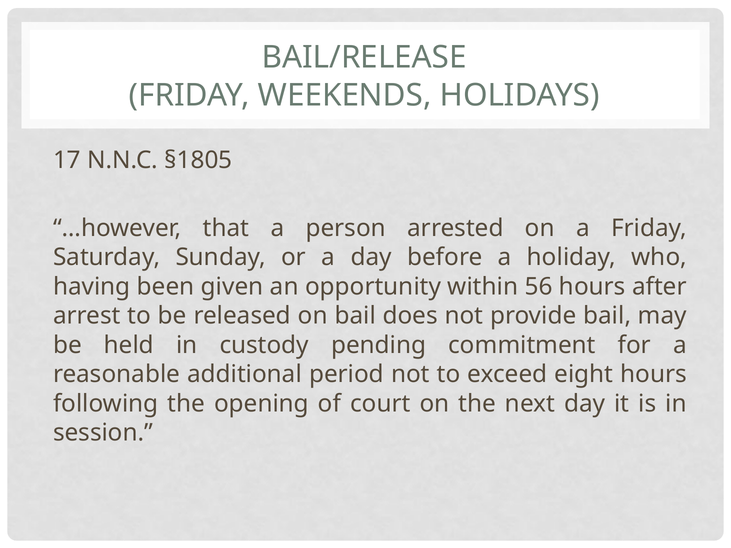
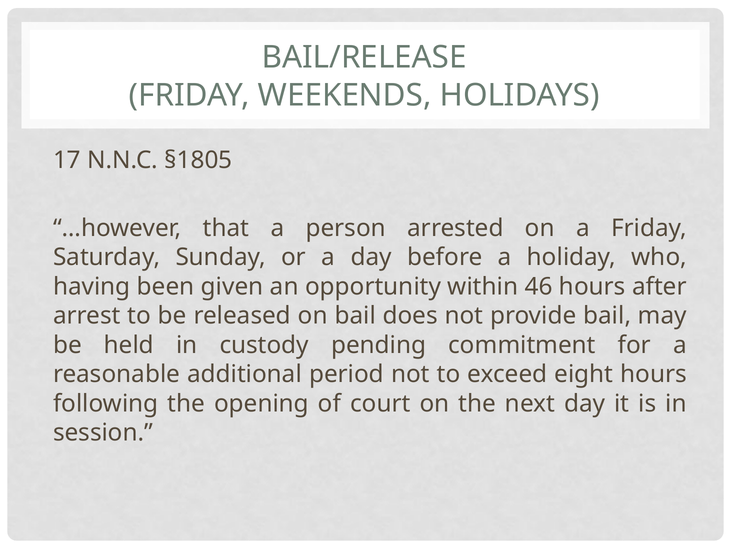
56: 56 -> 46
